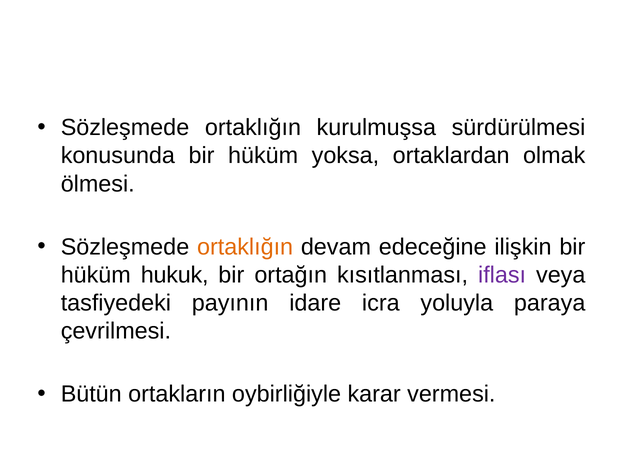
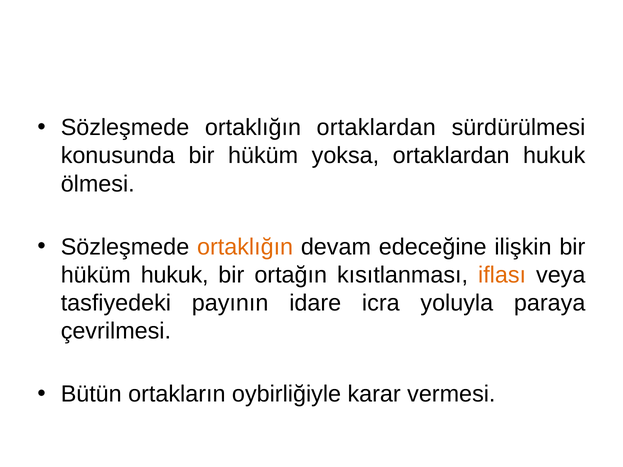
ortaklığın kurulmuşsa: kurulmuşsa -> ortaklardan
ortaklardan olmak: olmak -> hukuk
iflası colour: purple -> orange
